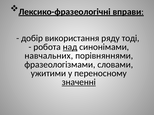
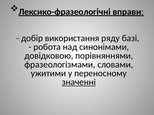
тоді: тоді -> базі
над underline: present -> none
навчальних: навчальних -> довідковою
